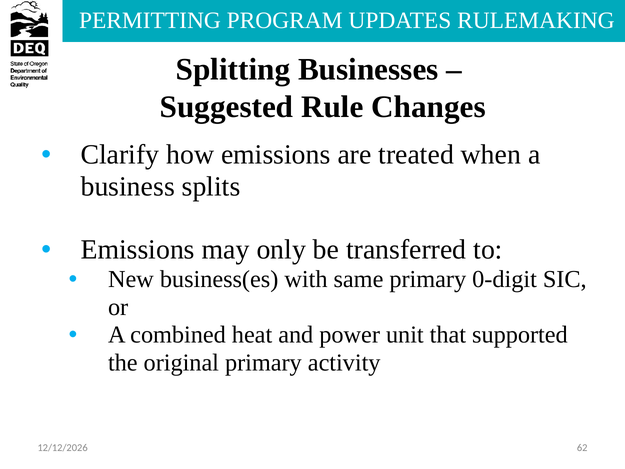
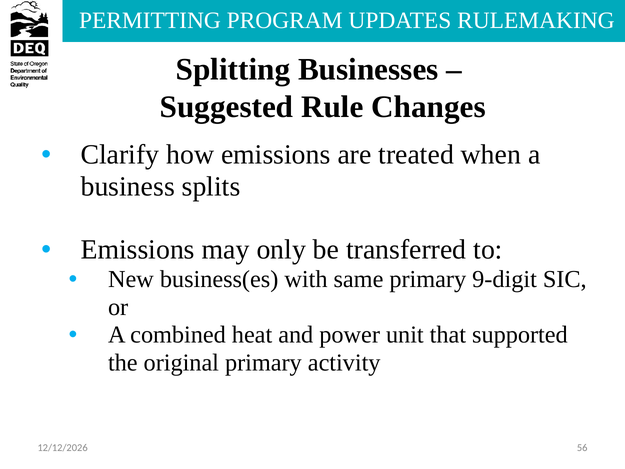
0-digit: 0-digit -> 9-digit
62: 62 -> 56
